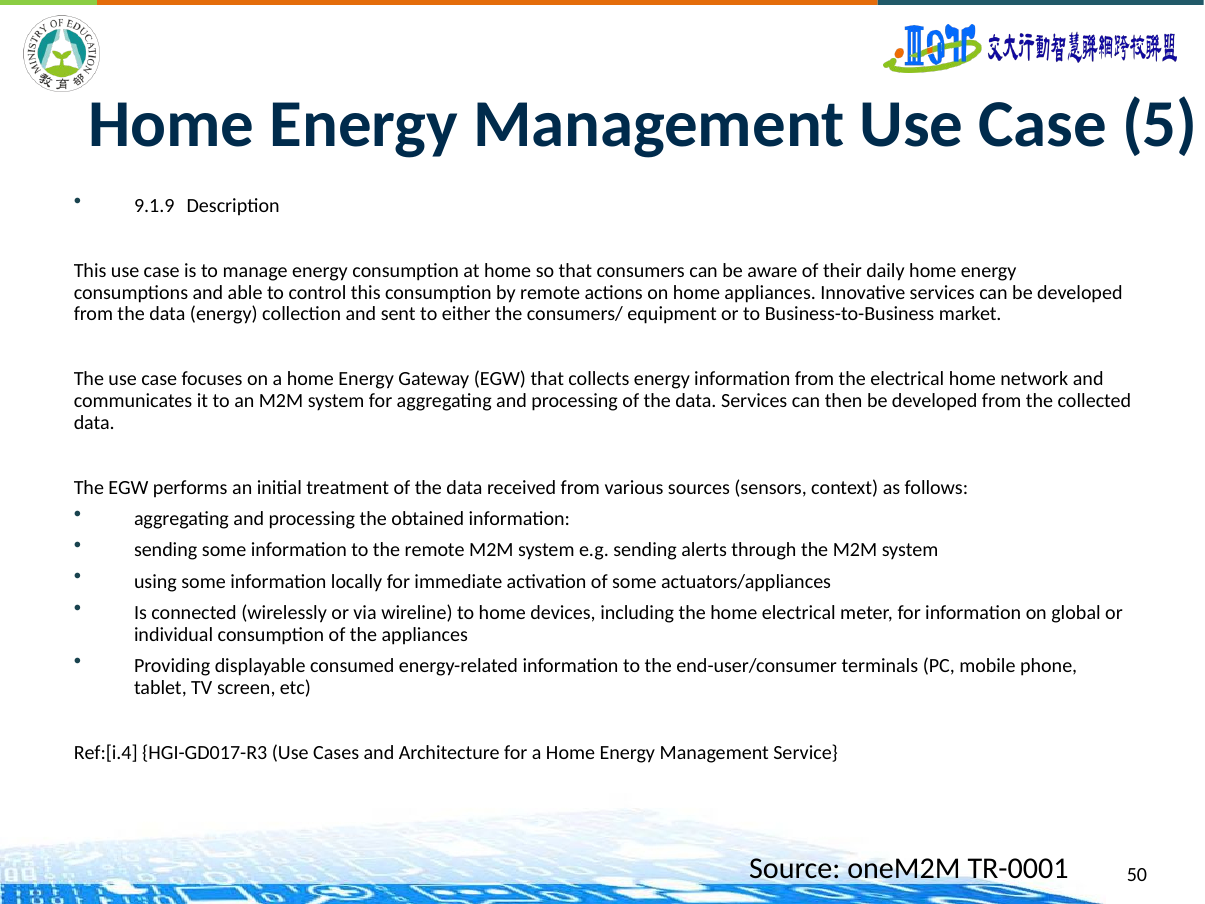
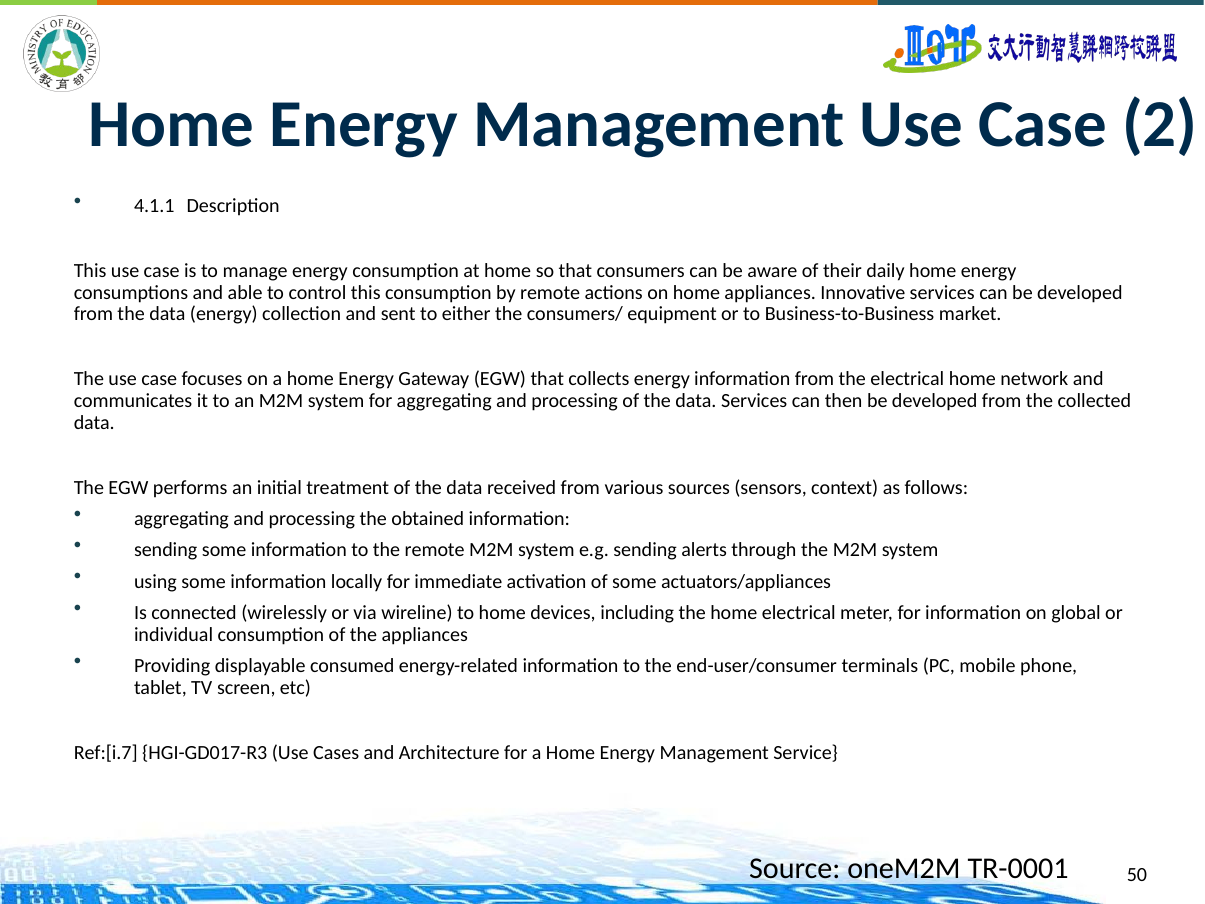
5: 5 -> 2
9.1.9: 9.1.9 -> 4.1.1
Ref:[i.4: Ref:[i.4 -> Ref:[i.7
